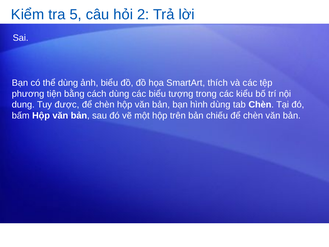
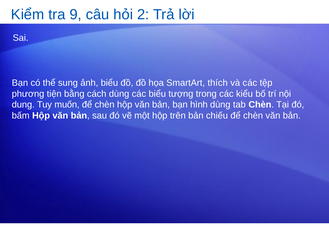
5: 5 -> 9
thể dùng: dùng -> sung
được: được -> muốn
